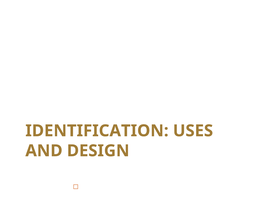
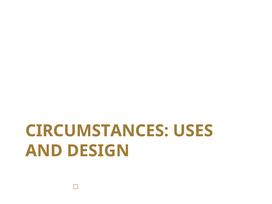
IDENTIFICATION: IDENTIFICATION -> CIRCUMSTANCES
